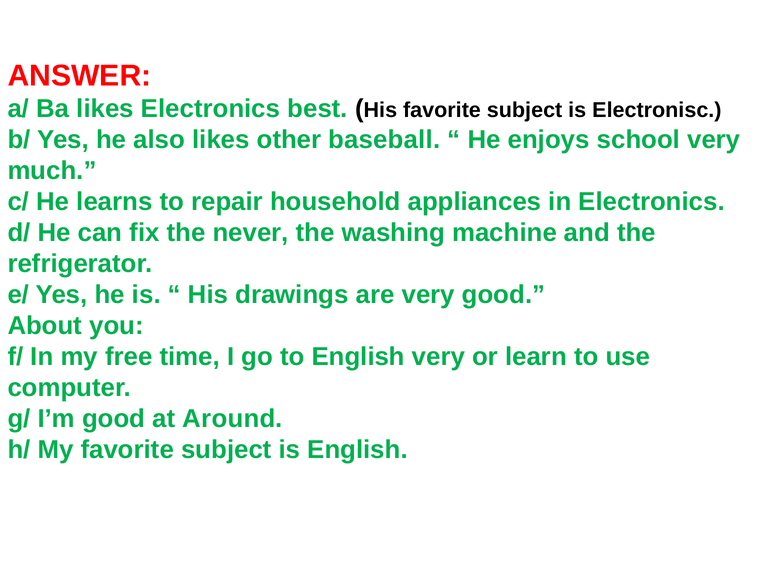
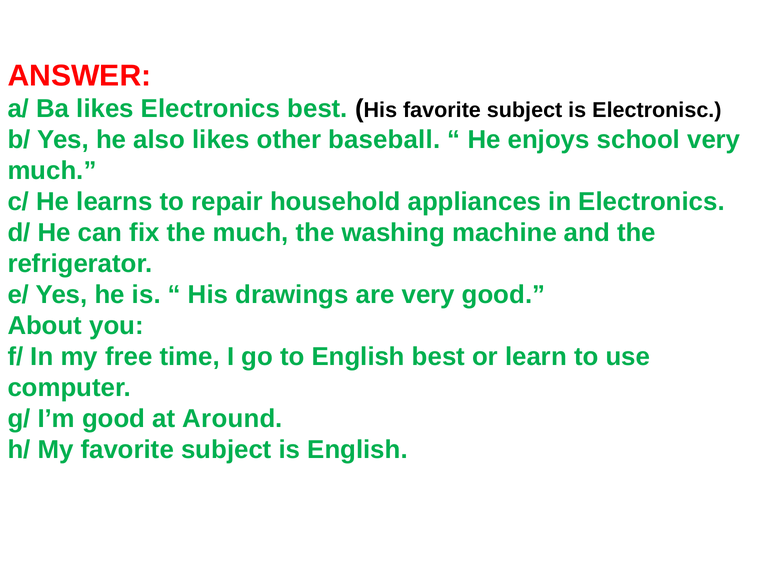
the never: never -> much
English very: very -> best
